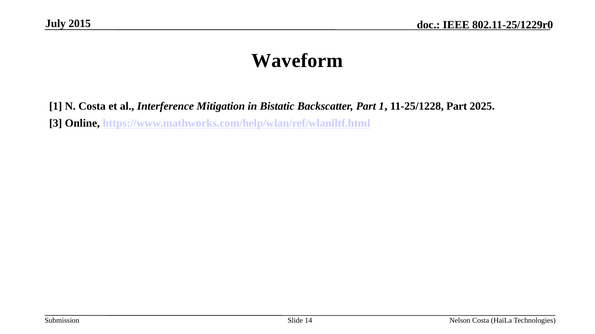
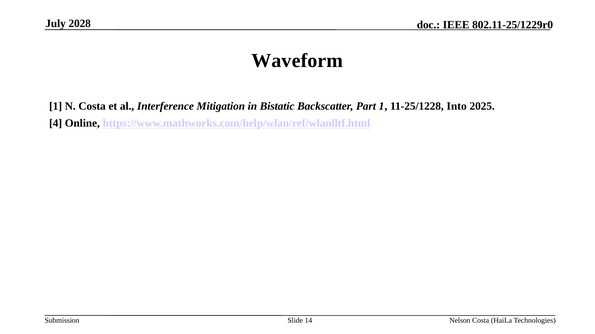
2015: 2015 -> 2028
11-25/1228 Part: Part -> Into
3: 3 -> 4
